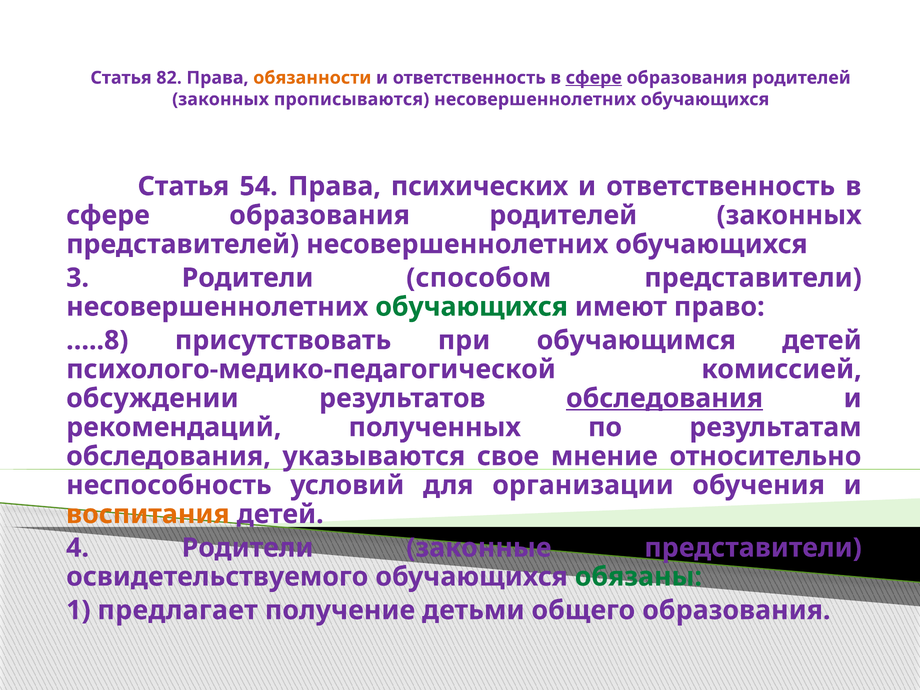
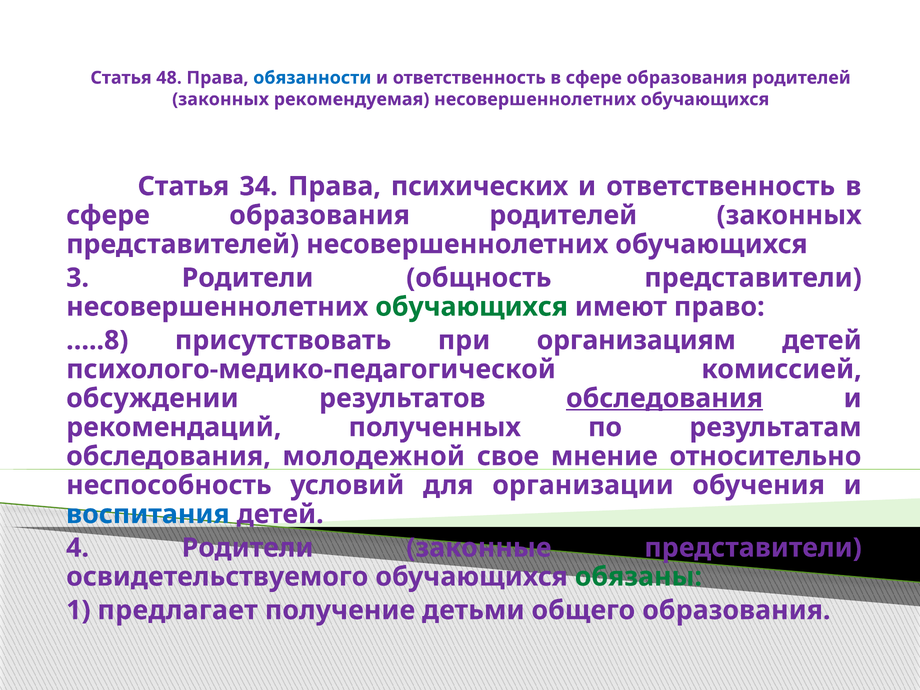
82: 82 -> 48
обязанности colour: orange -> blue
сфере at (594, 78) underline: present -> none
прописываются: прописываются -> рекомендуемая
54: 54 -> 34
способом: способом -> общность
обучающимся: обучающимся -> организациям
указываются: указываются -> молодежной
воспитания colour: orange -> blue
